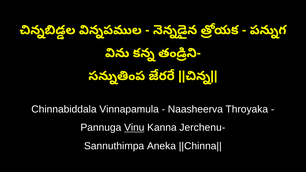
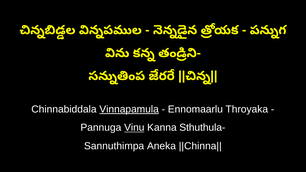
Vinnapamula underline: none -> present
Naasheerva: Naasheerva -> Ennomaarlu
Jerchenu-: Jerchenu- -> Sthuthula-
